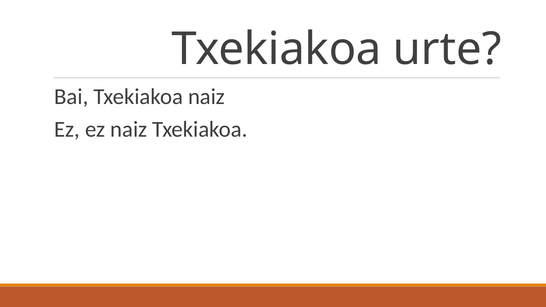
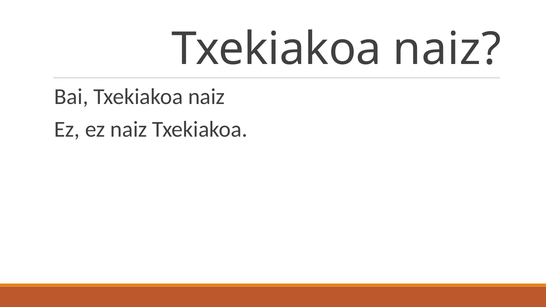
urte at (447, 49): urte -> naiz
